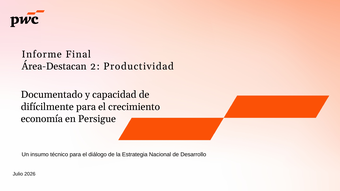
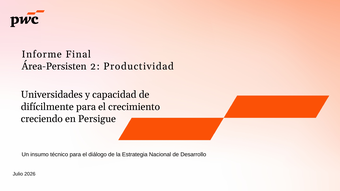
Área-Destacan: Área-Destacan -> Área-Persisten
Documentado: Documentado -> Universidades
economía: economía -> creciendo
